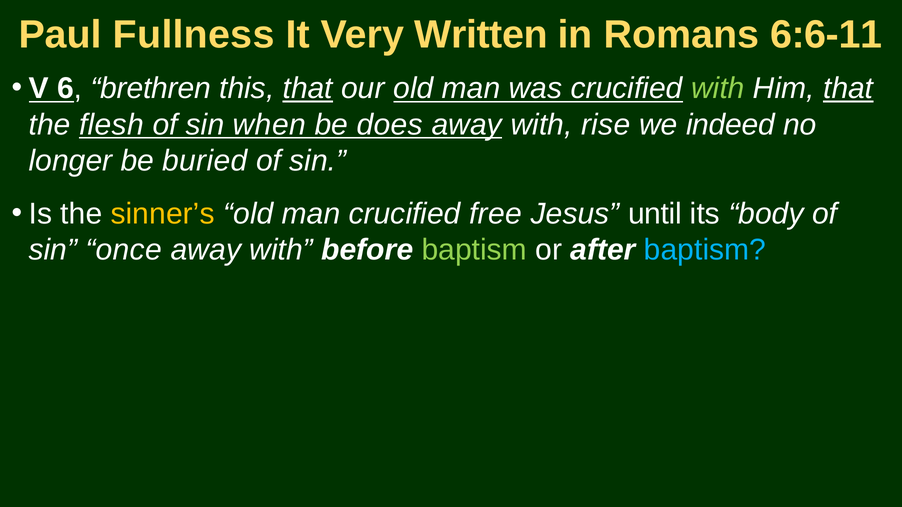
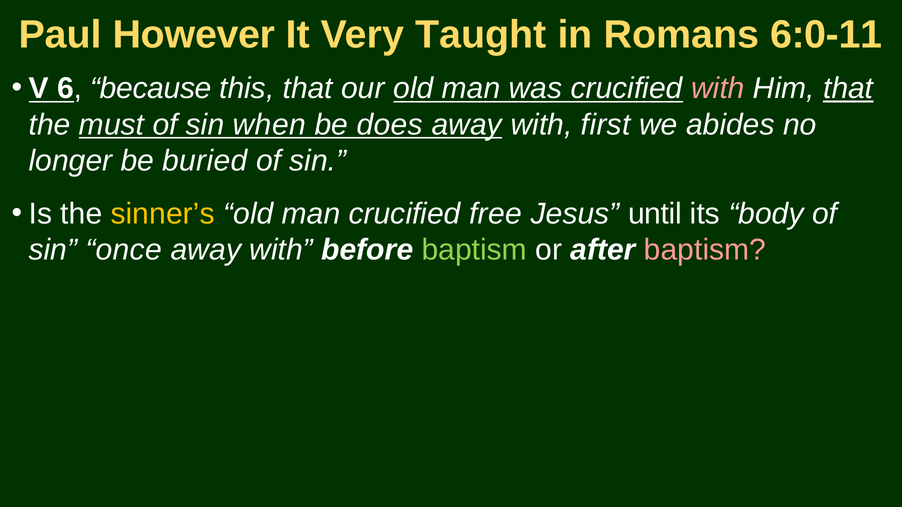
Fullness: Fullness -> However
Written: Written -> Taught
6:6-11: 6:6-11 -> 6:0-11
brethren: brethren -> because
that at (308, 89) underline: present -> none
with at (718, 89) colour: light green -> pink
flesh: flesh -> must
rise: rise -> first
indeed: indeed -> abides
baptism at (705, 250) colour: light blue -> pink
